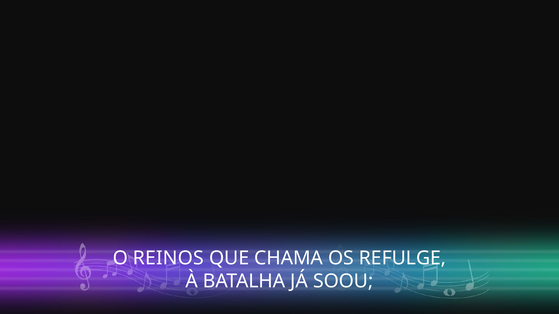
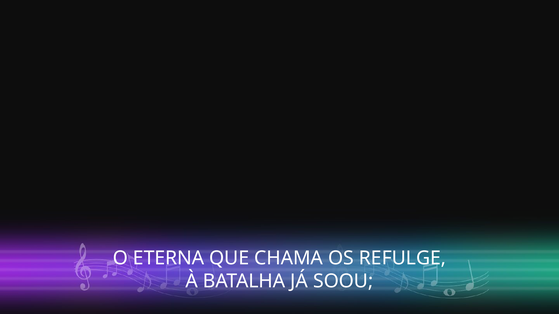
REINOS: REINOS -> ETERNA
